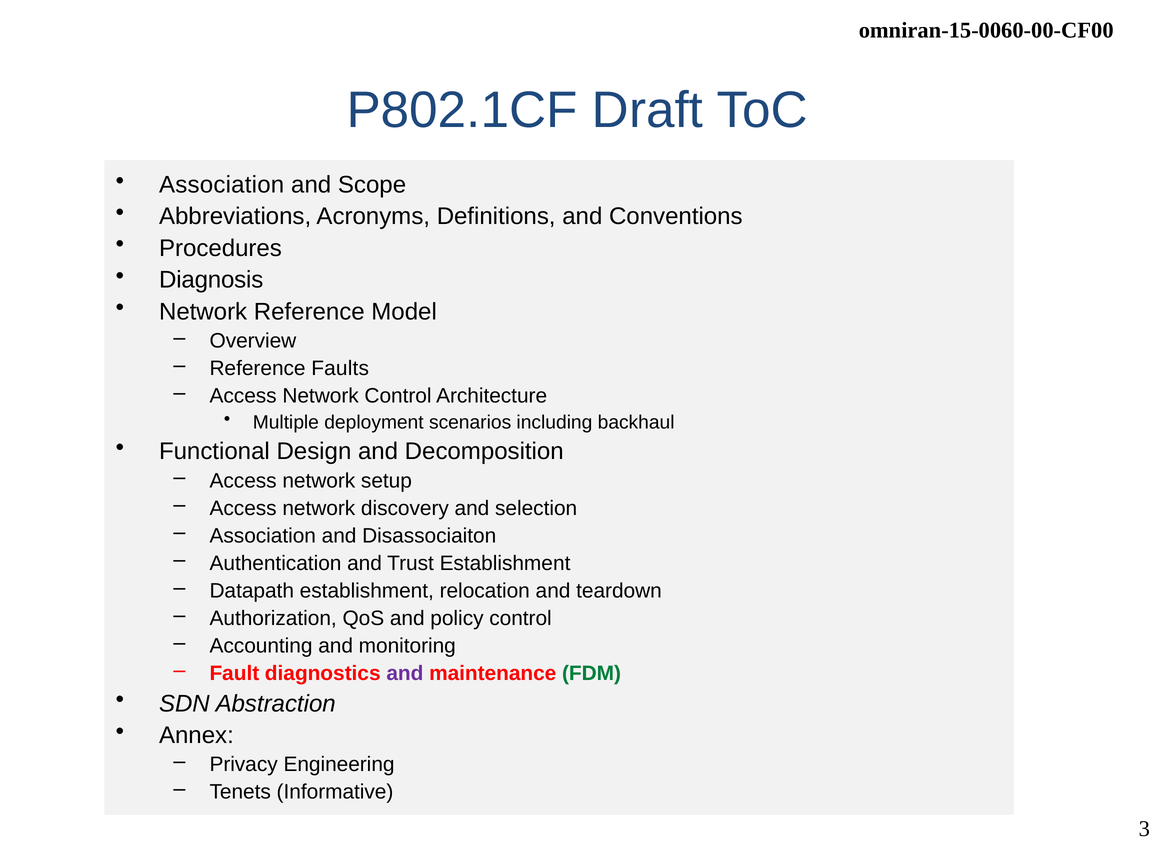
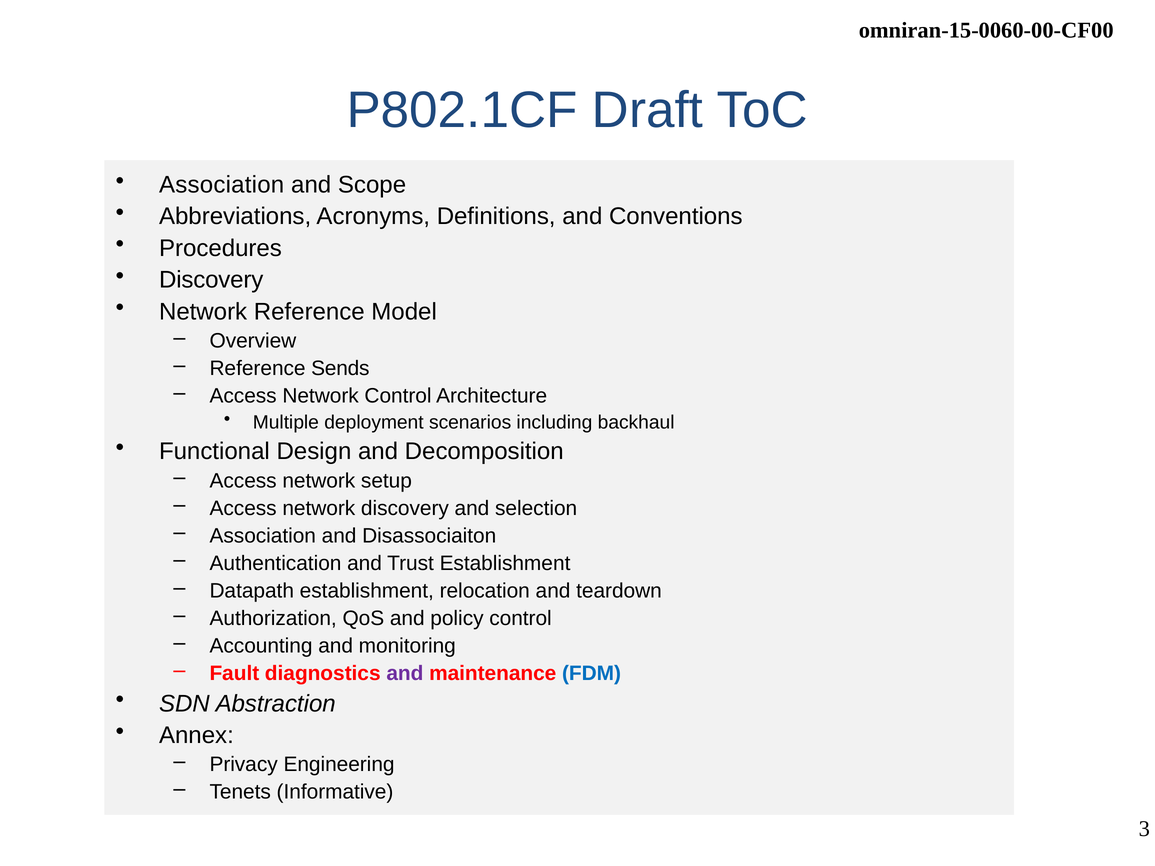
Diagnosis at (211, 280): Diagnosis -> Discovery
Faults: Faults -> Sends
FDM colour: green -> blue
